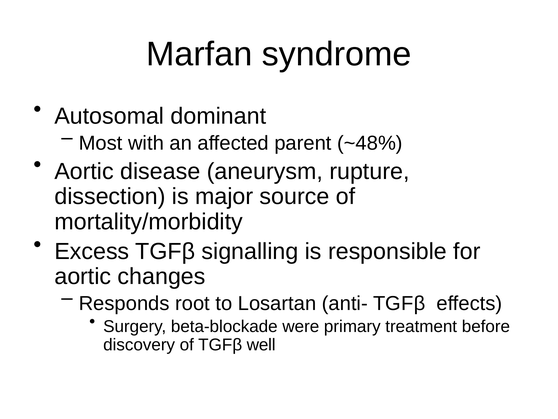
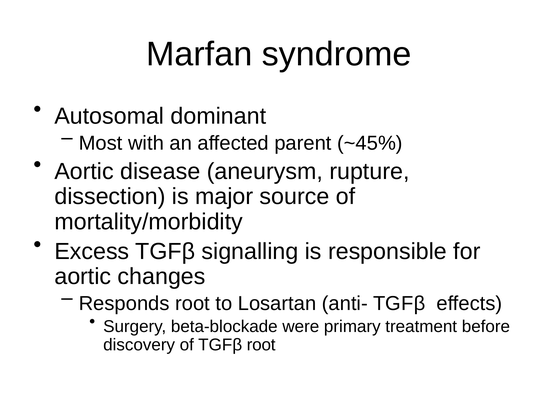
~48%: ~48% -> ~45%
TGFβ well: well -> root
